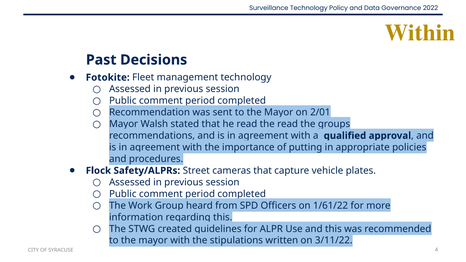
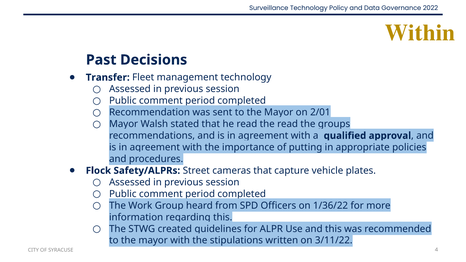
Fotokite: Fotokite -> Transfer
1/61/22: 1/61/22 -> 1/36/22
